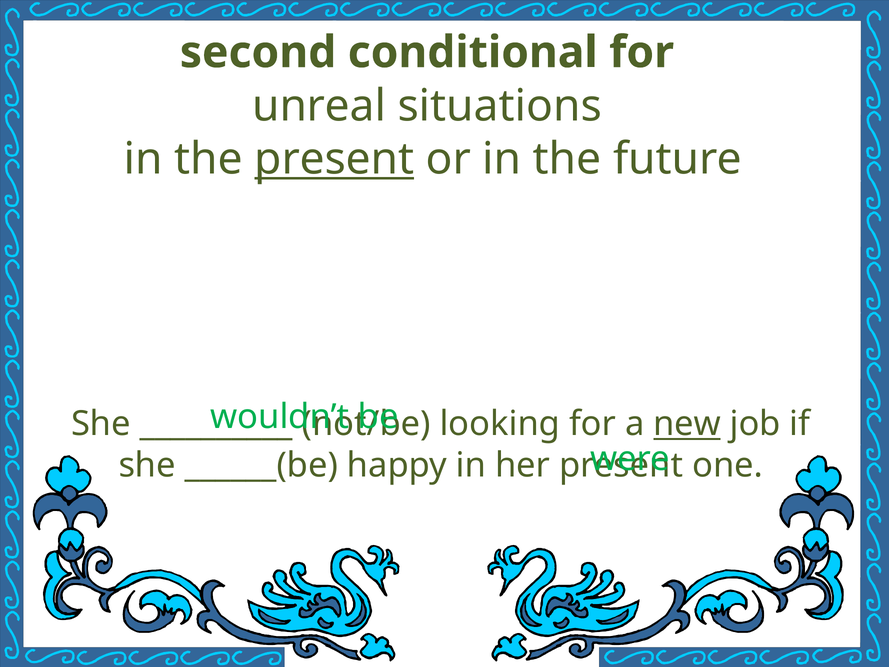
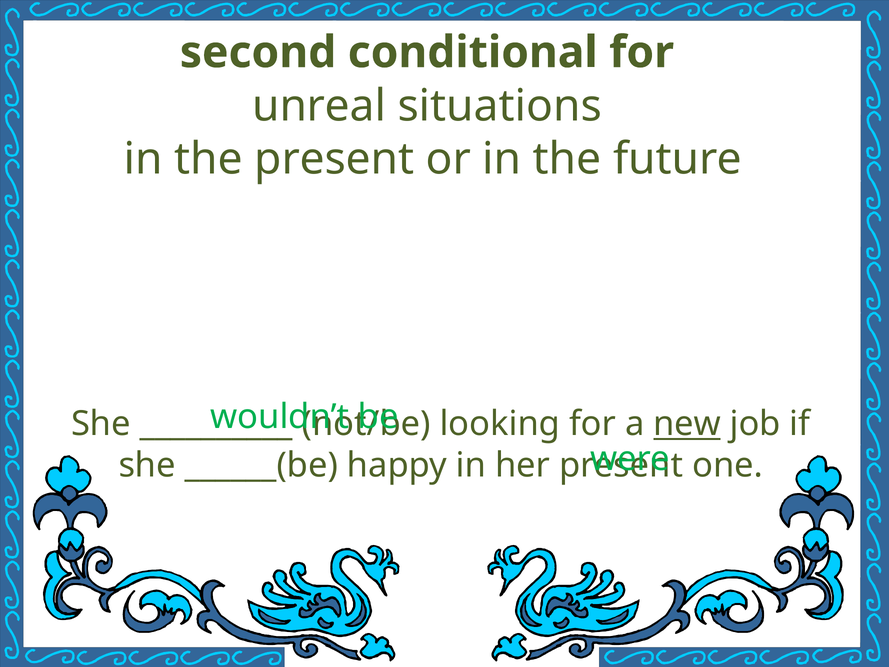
present at (334, 159) underline: present -> none
